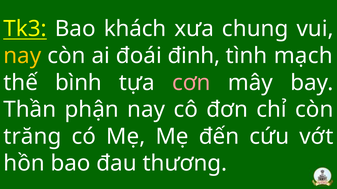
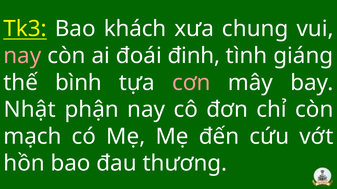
nay at (22, 56) colour: yellow -> pink
mạch: mạch -> giáng
Thần: Thần -> Nhật
trăng: trăng -> mạch
